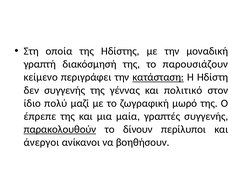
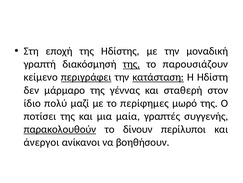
οποία: οποία -> εποχή
της at (131, 64) underline: none -> present
περιγράφει underline: none -> present
δεν συγγενής: συγγενής -> μάρμαρο
πολιτικό: πολιτικό -> σταθερή
ζωγραφική: ζωγραφική -> περίφημες
έπρεπε: έπρεπε -> ποτίσει
